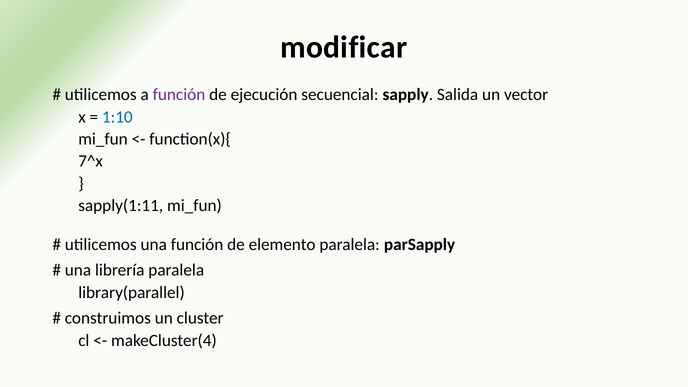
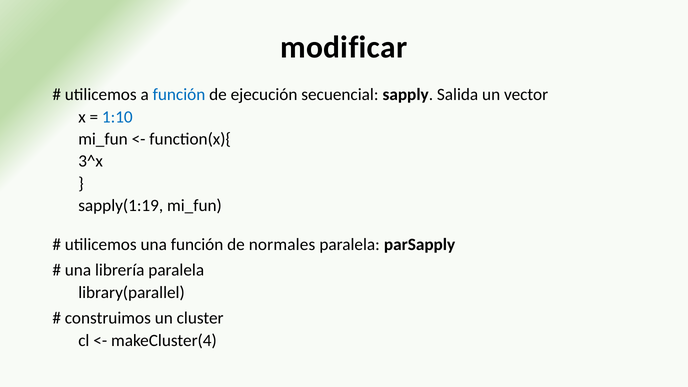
función at (179, 95) colour: purple -> blue
7^x: 7^x -> 3^x
sapply(1:11: sapply(1:11 -> sapply(1:19
elemento: elemento -> normales
